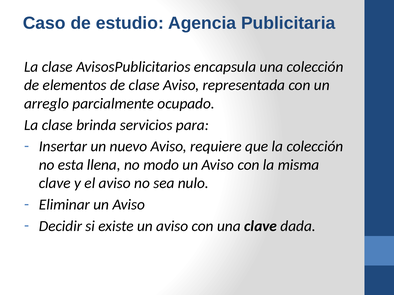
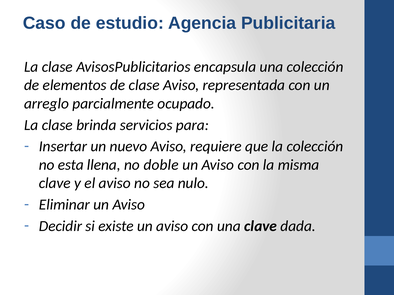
modo: modo -> doble
